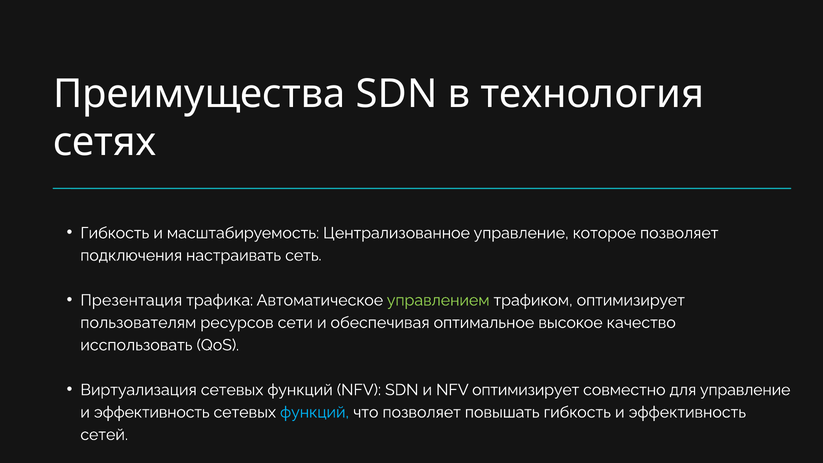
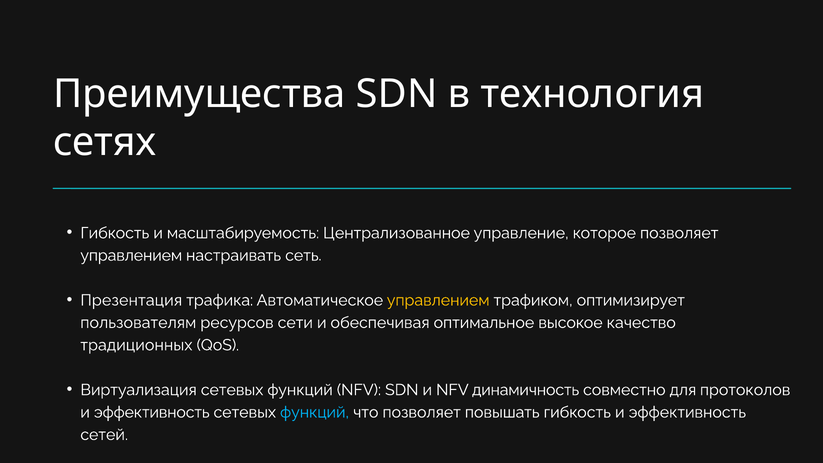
подключения at (131, 255): подключения -> управлением
управлением at (438, 300) colour: light green -> yellow
исспользовать: исспользовать -> традиционных
NFV оптимизирует: оптимизирует -> динамичность
для управление: управление -> протоколов
